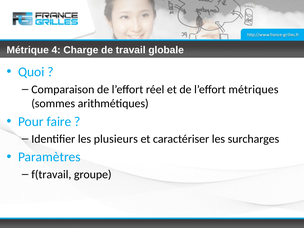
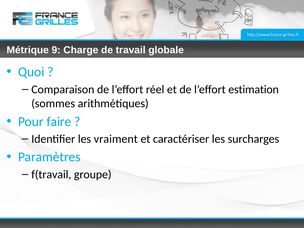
4: 4 -> 9
métriques: métriques -> estimation
plusieurs: plusieurs -> vraiment
